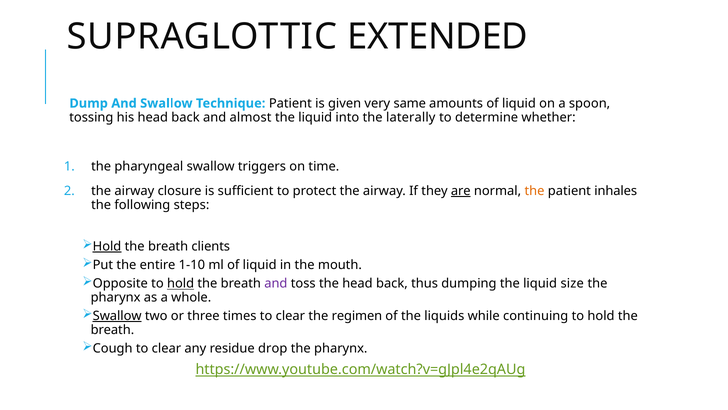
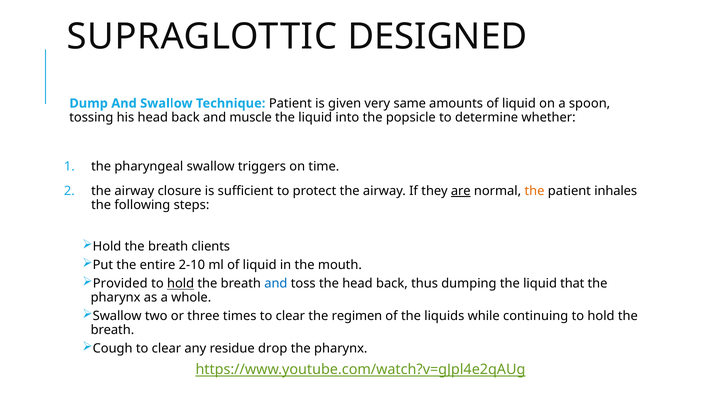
EXTENDED: EXTENDED -> DESIGNED
almost: almost -> muscle
laterally: laterally -> popsicle
Hold at (107, 246) underline: present -> none
1-10: 1-10 -> 2-10
Opposite: Opposite -> Provided
and at (276, 283) colour: purple -> blue
size: size -> that
Swallow at (117, 316) underline: present -> none
